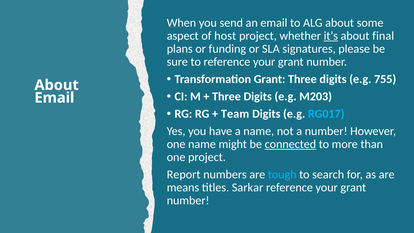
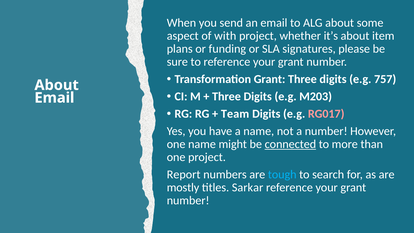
host: host -> with
it’s underline: present -> none
final: final -> item
755: 755 -> 757
RG017 colour: light blue -> pink
means: means -> mostly
